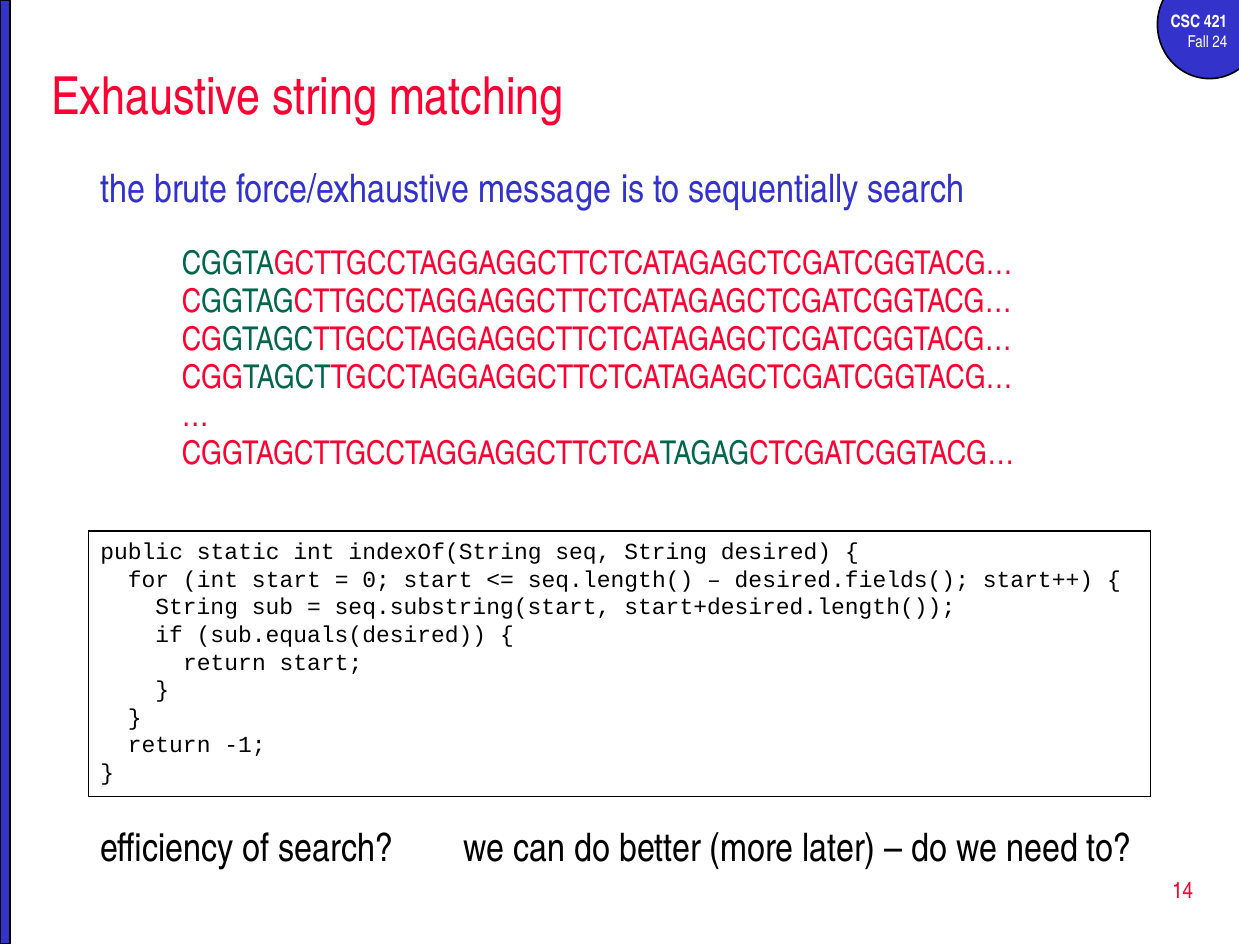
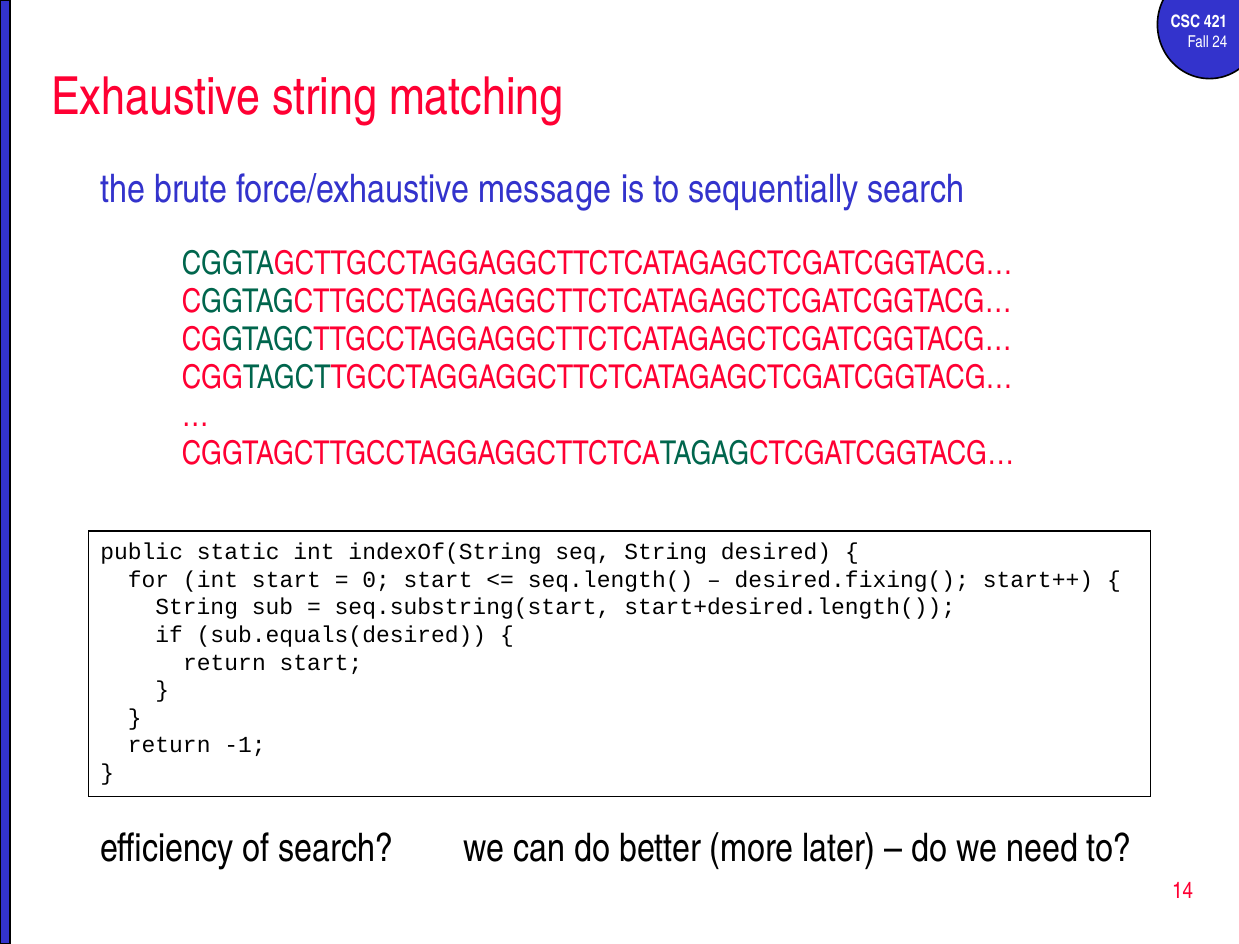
desired.fields(: desired.fields( -> desired.fixing(
